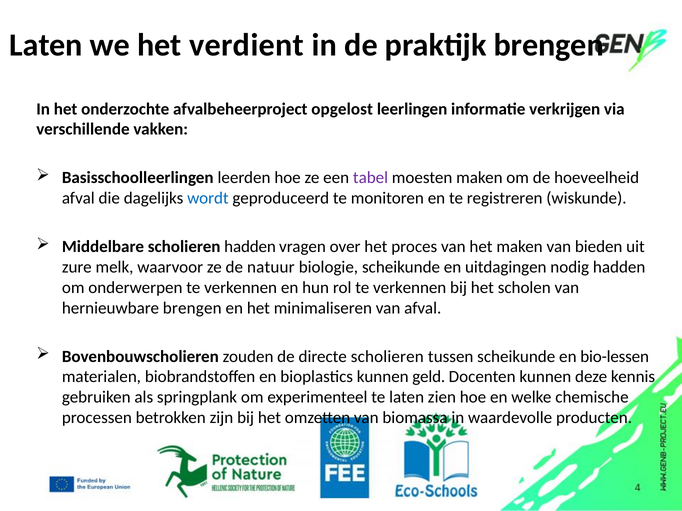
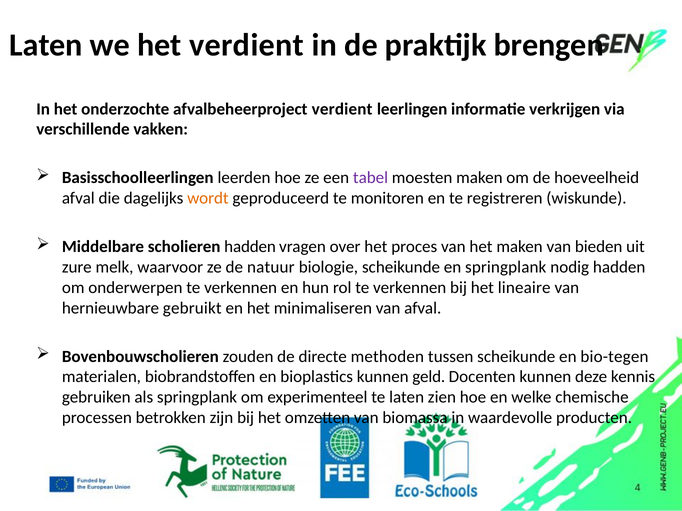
afvalbeheerproject opgelost: opgelost -> verdient
wordt colour: blue -> orange
en uitdagingen: uitdagingen -> springplank
scholen: scholen -> lineaire
hernieuwbare brengen: brengen -> gebruikt
directe scholieren: scholieren -> methoden
bio-lessen: bio-lessen -> bio-tegen
